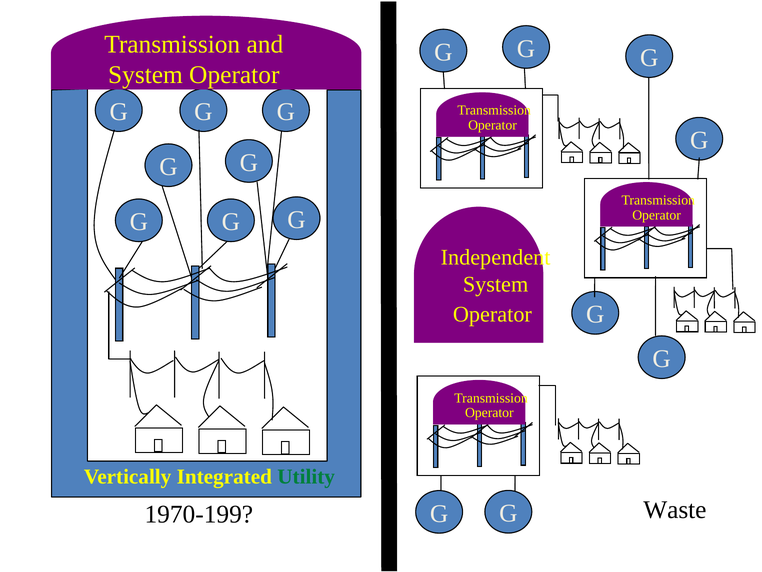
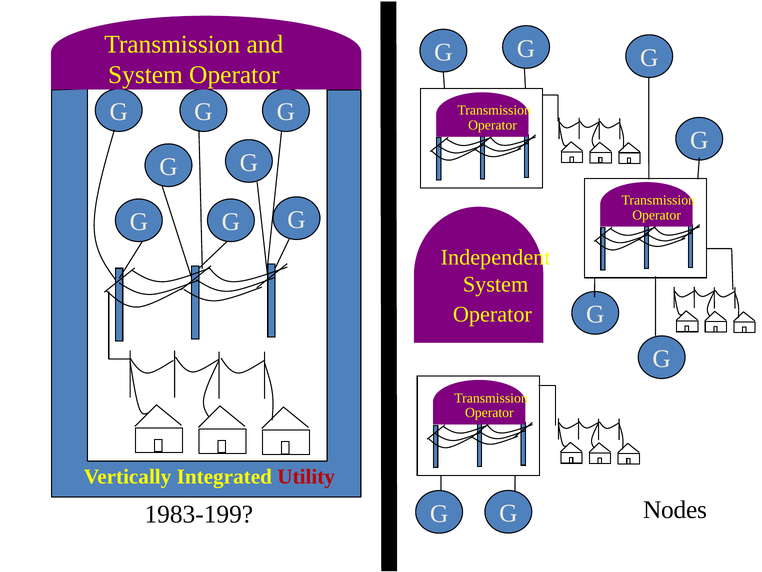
Utility colour: green -> red
Waste: Waste -> Nodes
1970-199: 1970-199 -> 1983-199
